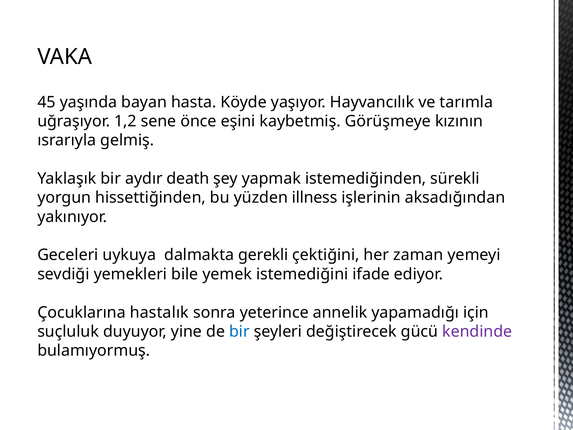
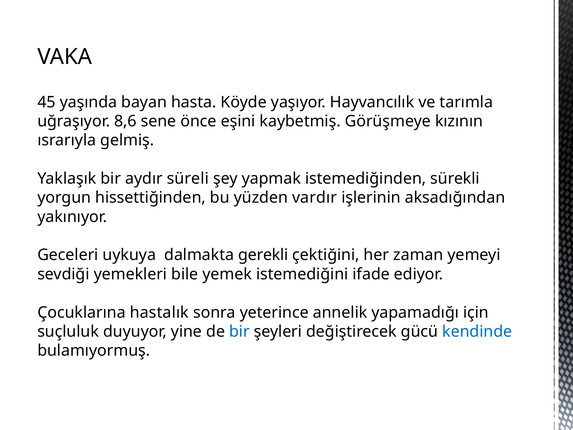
1,2: 1,2 -> 8,6
death: death -> süreli
illness: illness -> vardır
kendinde colour: purple -> blue
